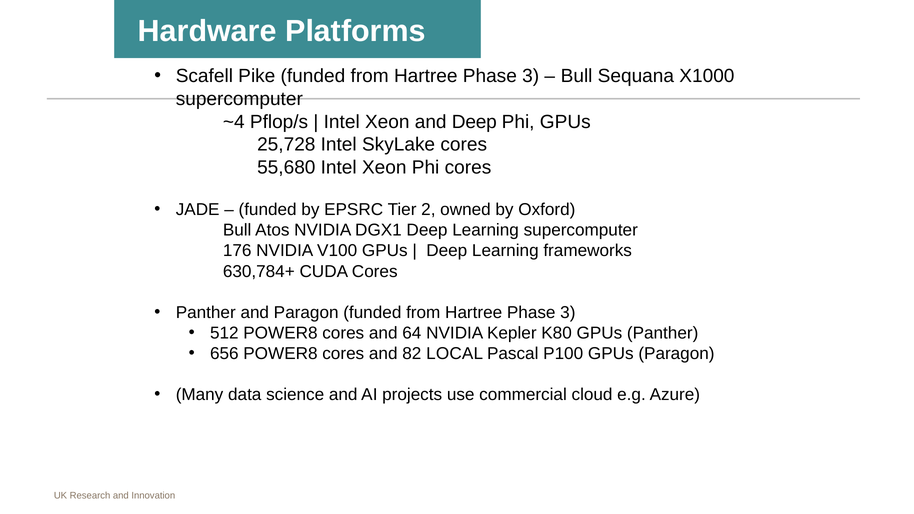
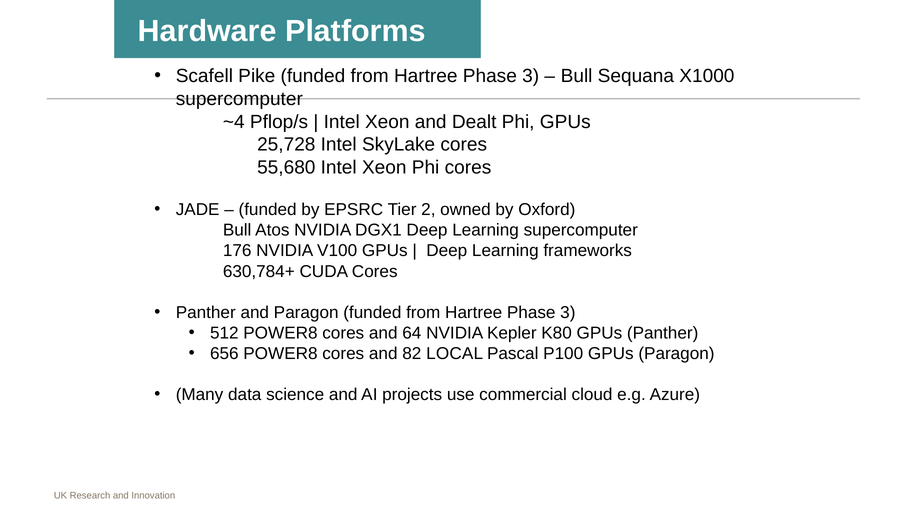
and Deep: Deep -> Dealt
